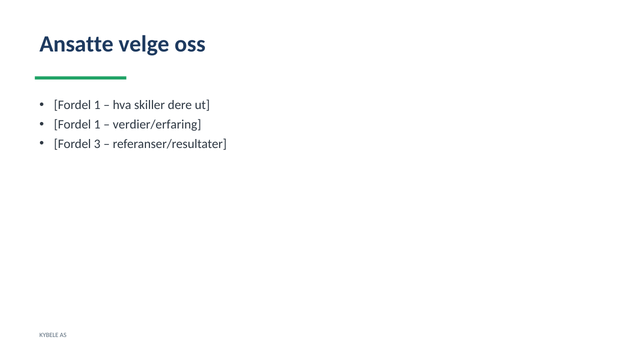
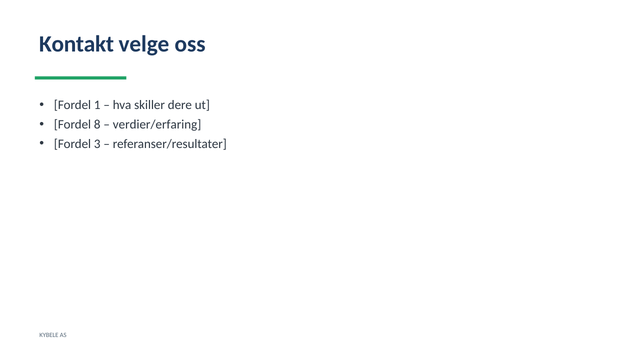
Ansatte: Ansatte -> Kontakt
1 at (97, 124): 1 -> 8
